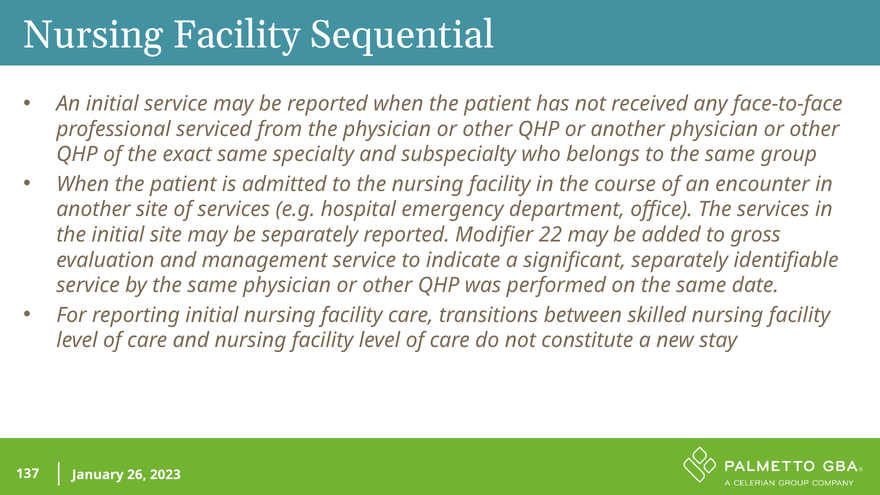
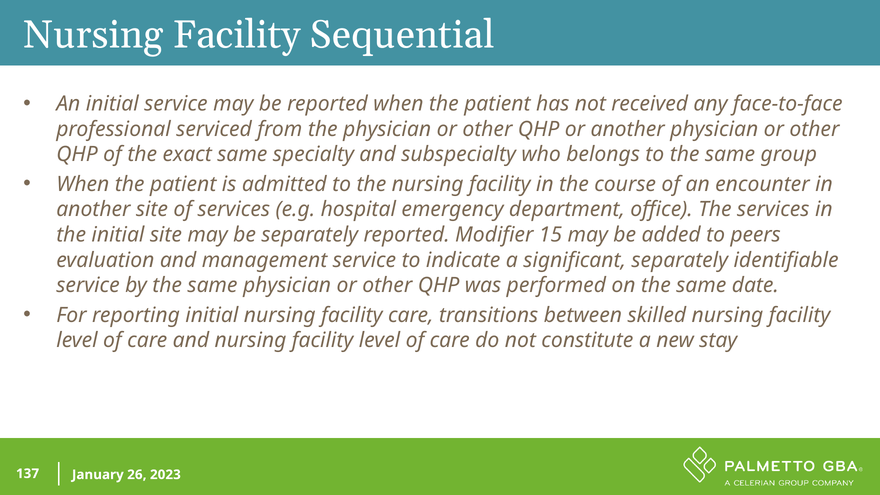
22: 22 -> 15
gross: gross -> peers
